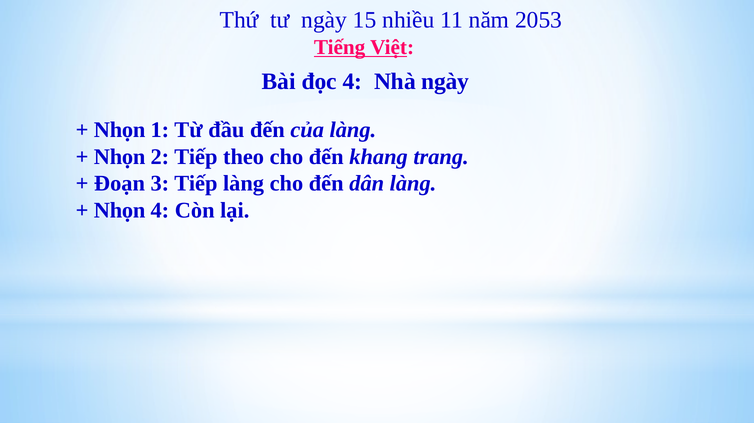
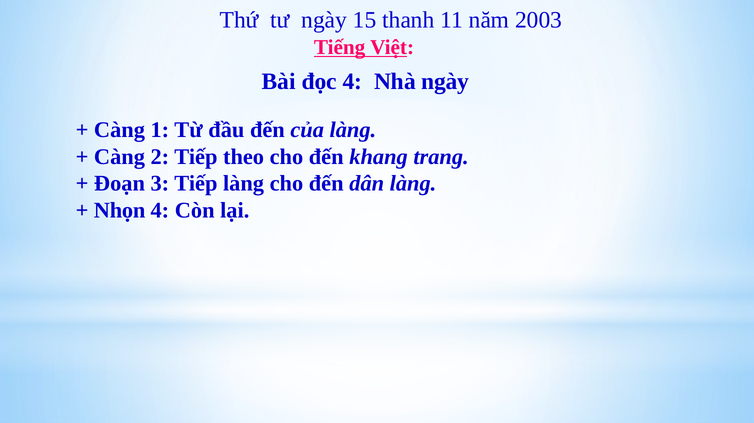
nhiều: nhiều -> thanh
2053: 2053 -> 2003
Nhọn at (120, 130): Nhọn -> Càng
Nhọn at (120, 157): Nhọn -> Càng
